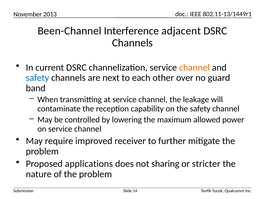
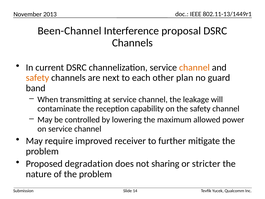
adjacent: adjacent -> proposal
safety at (37, 78) colour: blue -> orange
over: over -> plan
applications: applications -> degradation
